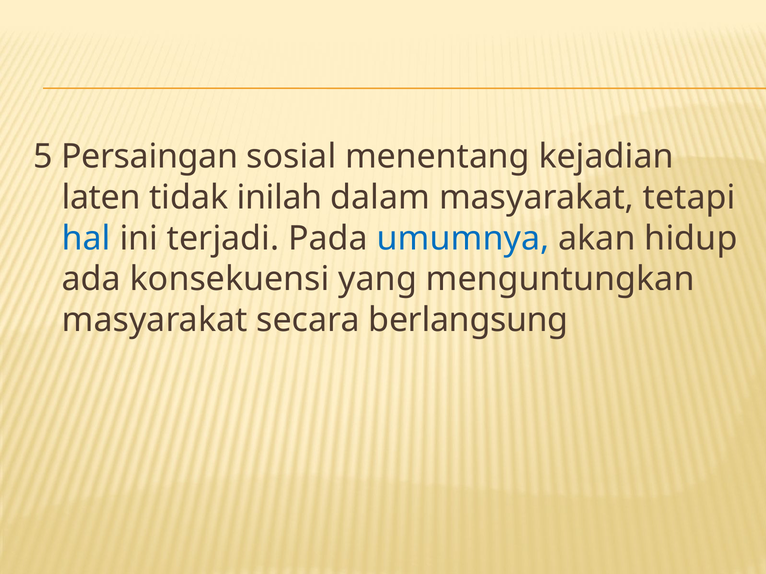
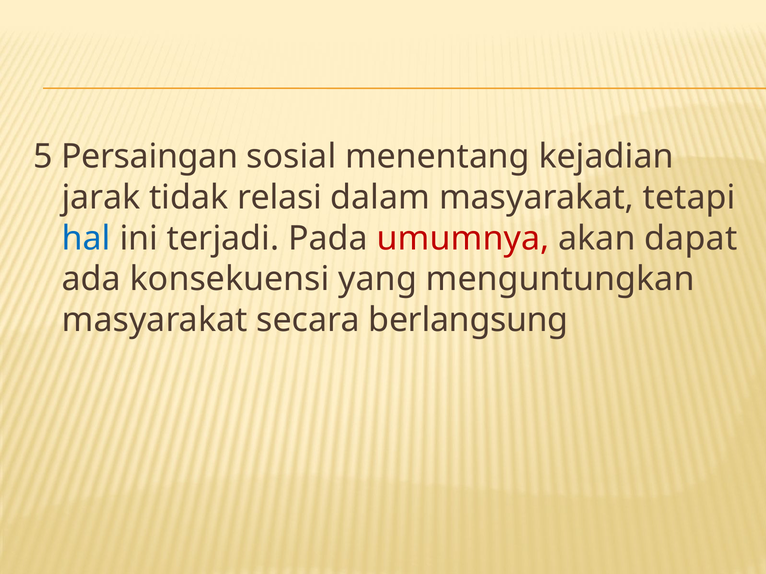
laten: laten -> jarak
inilah: inilah -> relasi
umumnya colour: blue -> red
hidup: hidup -> dapat
